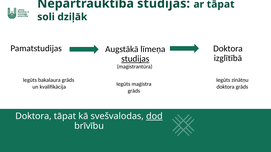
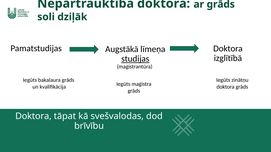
Nepārtrauktība studijas: studijas -> doktora
ar tāpat: tāpat -> grāds
dod underline: present -> none
